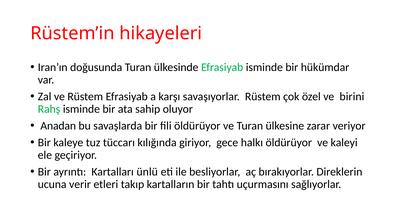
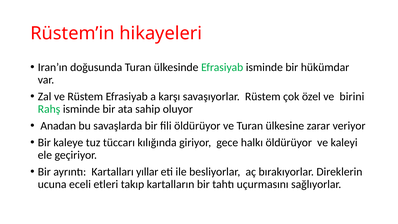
ünlü: ünlü -> yıllar
verir: verir -> eceli
